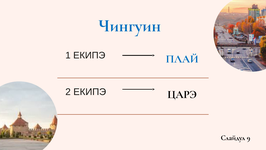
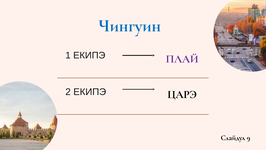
ПЛАЙ colour: blue -> purple
